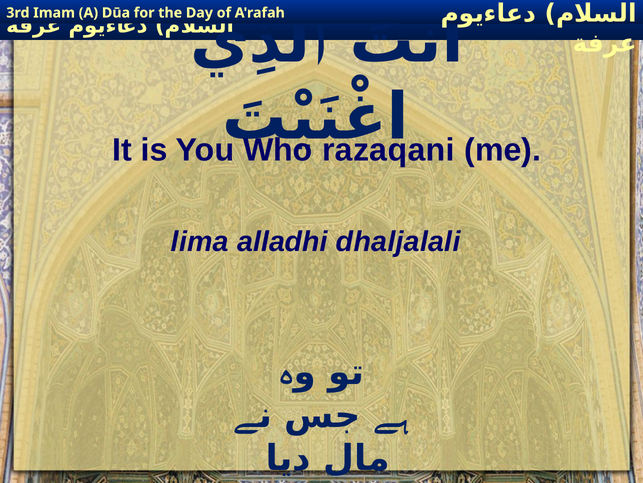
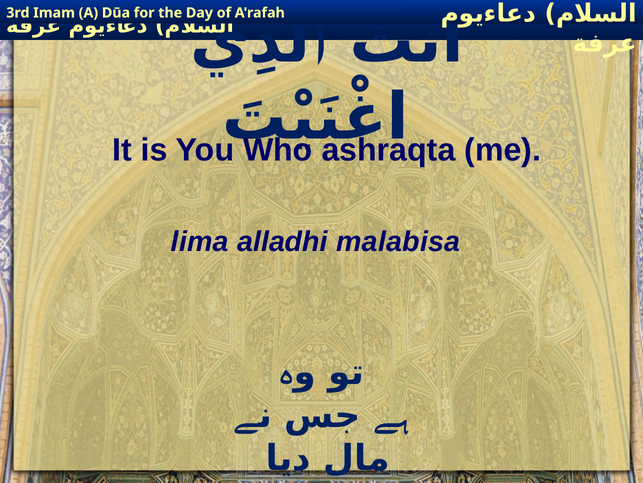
razaqani: razaqani -> ashraqta
dhaljalali: dhaljalali -> malabisa
